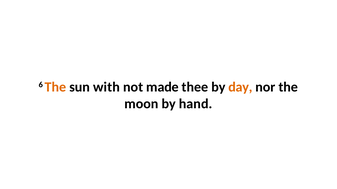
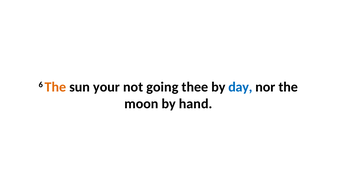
with: with -> your
made: made -> going
day colour: orange -> blue
